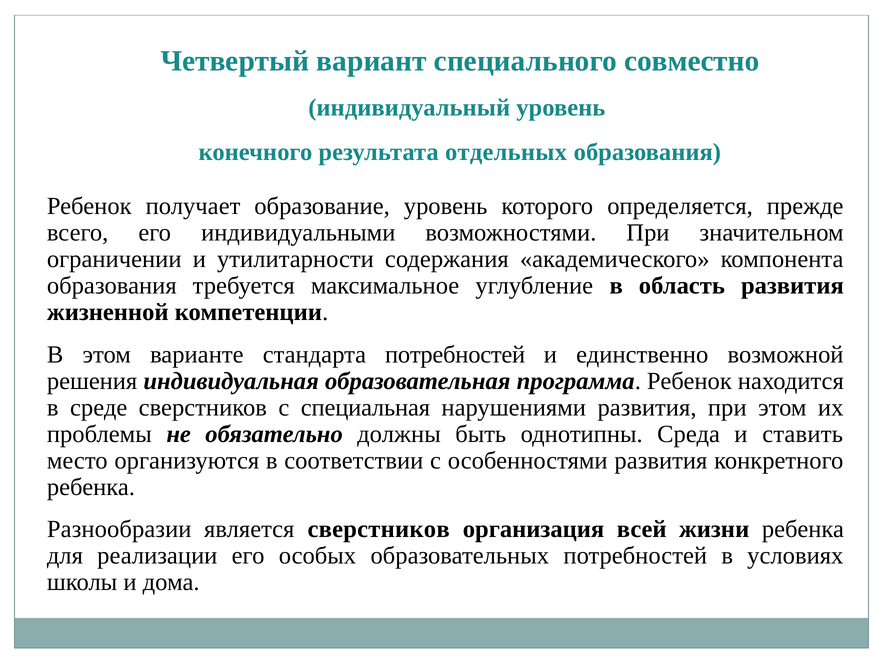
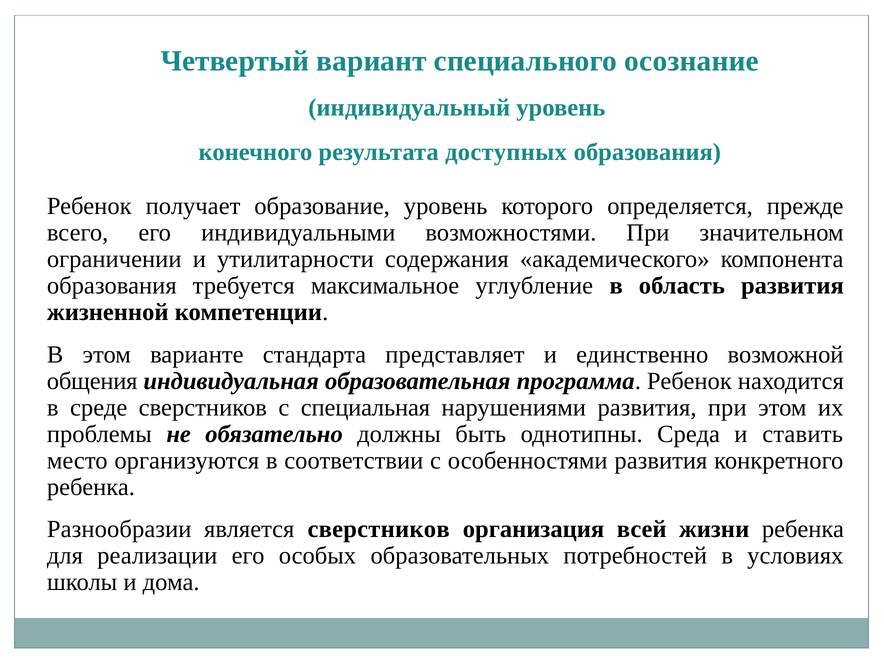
совместно: совместно -> осознание
отдельных: отдельных -> доступных
стандарта потребностей: потребностей -> представляет
решения: решения -> общения
